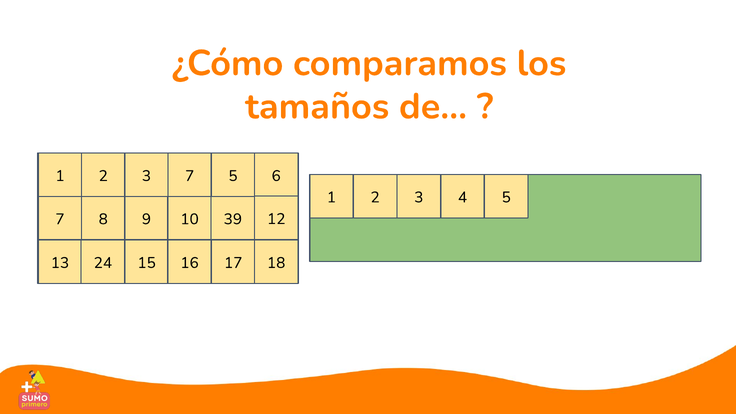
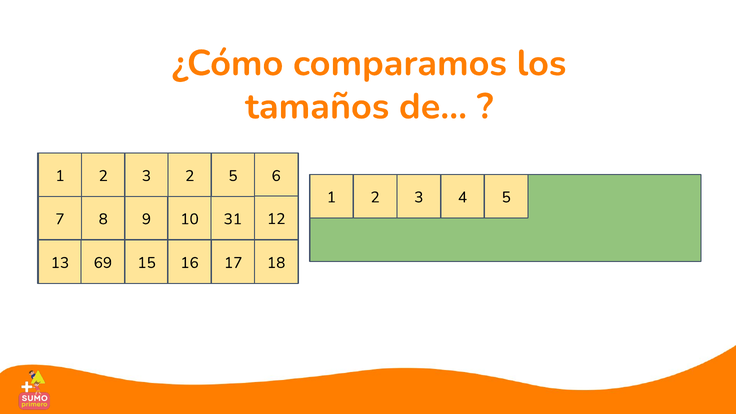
3 7: 7 -> 2
39: 39 -> 31
24: 24 -> 69
